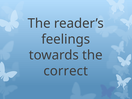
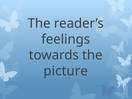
correct: correct -> picture
